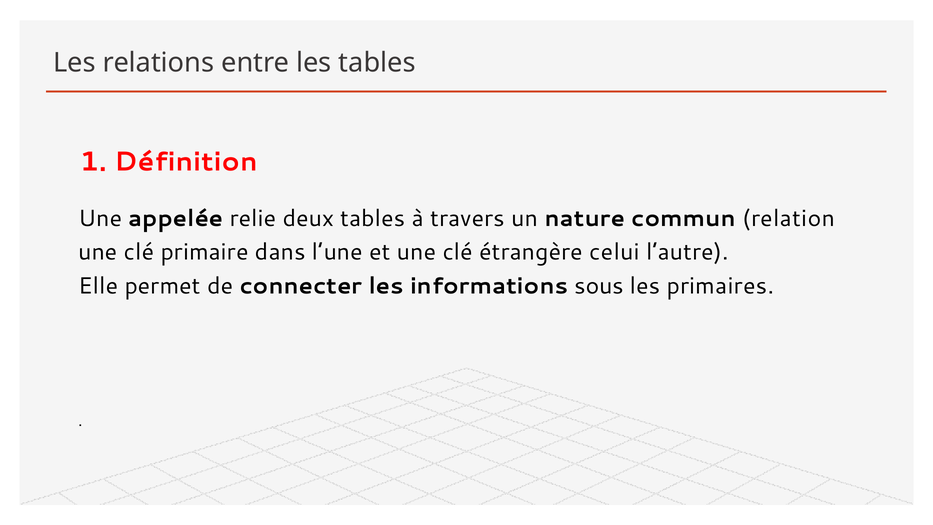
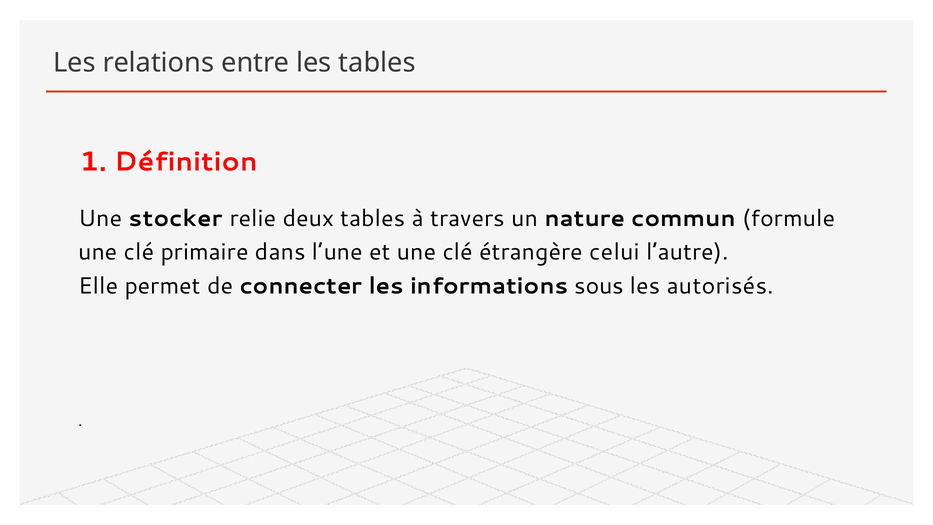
appelée: appelée -> stocker
relation: relation -> formule
primaires: primaires -> autorisés
